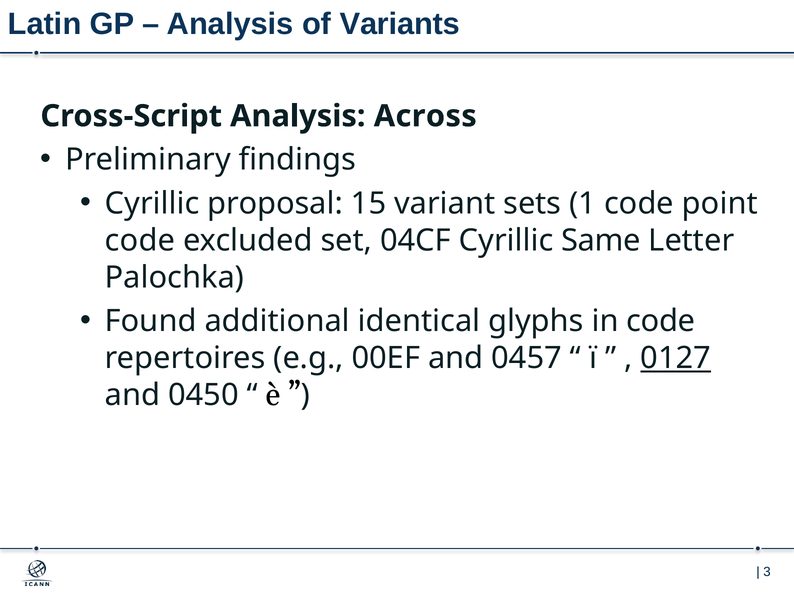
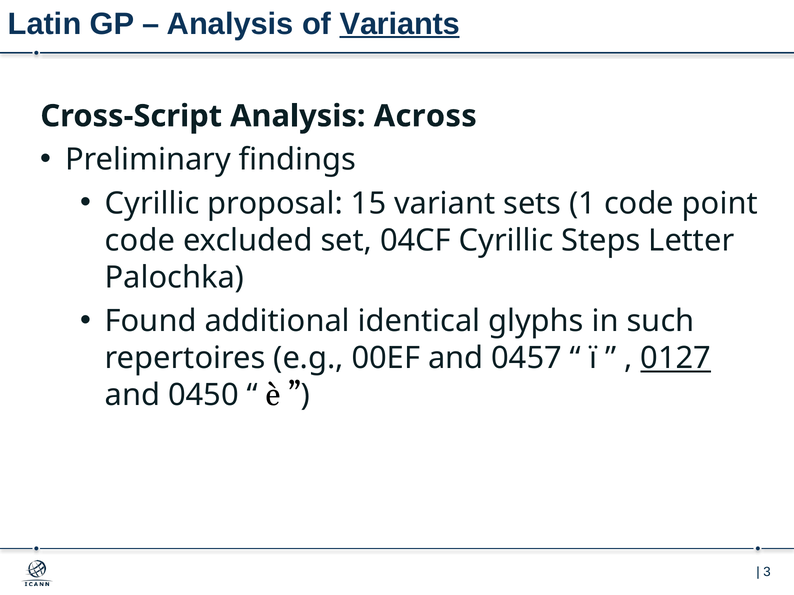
Variants underline: none -> present
Same: Same -> Steps
in code: code -> such
